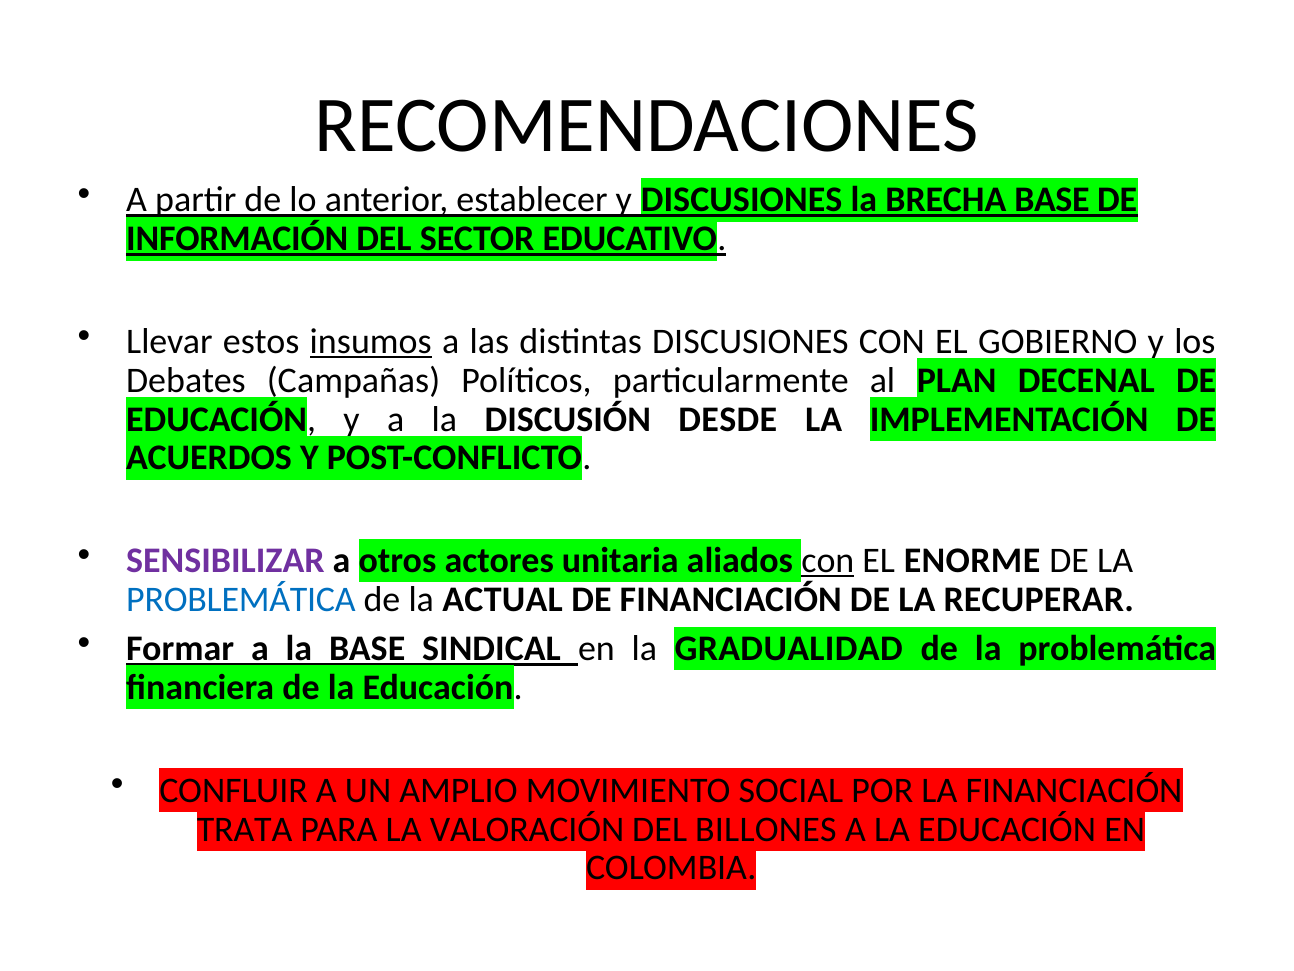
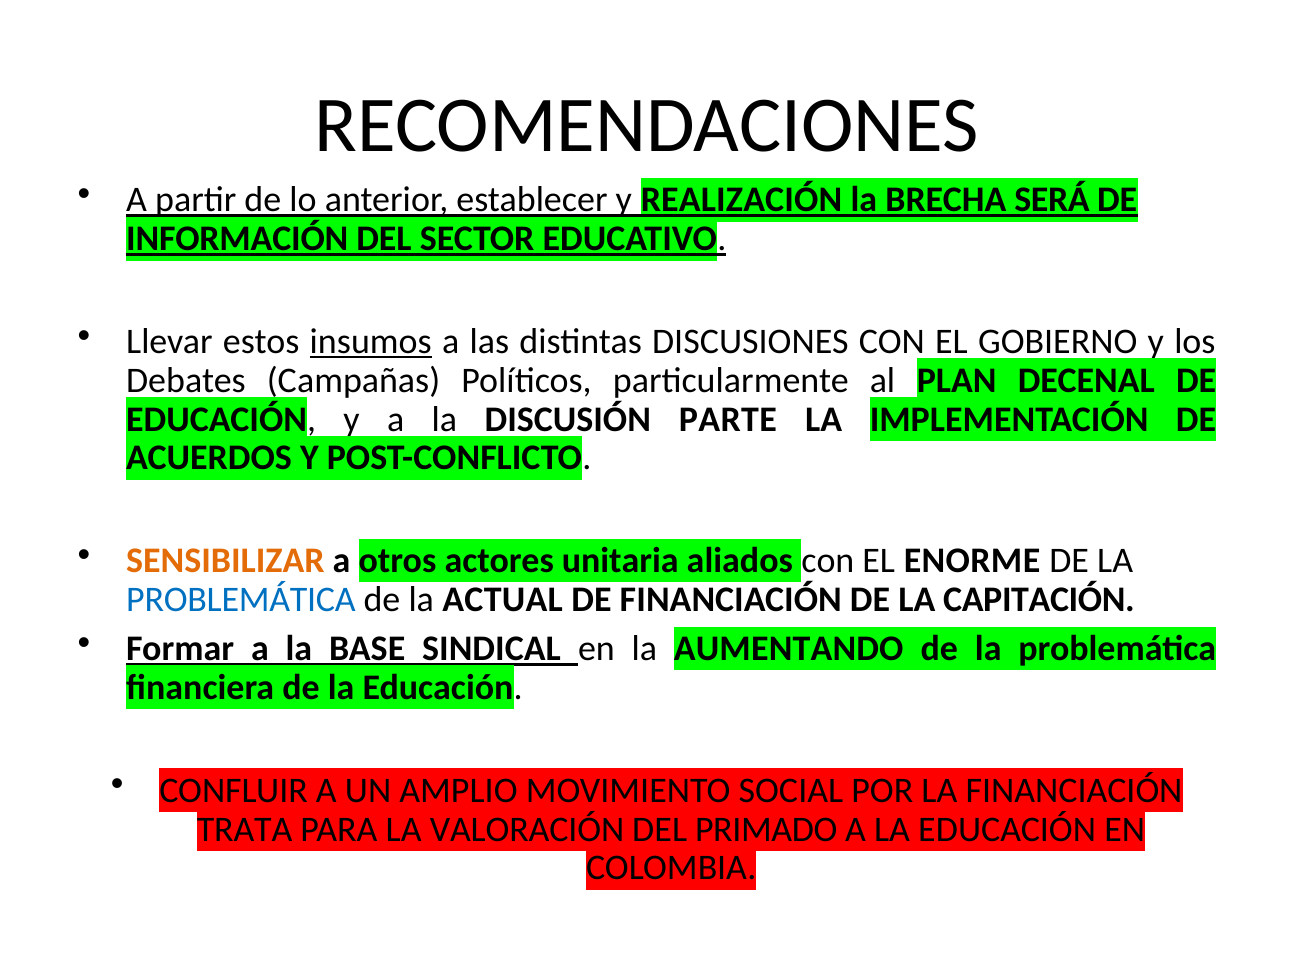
DISCUSIONES at (742, 200): DISCUSIONES -> REALIZACIÓN
BRECHA BASE: BASE -> SERÁ
DESDE: DESDE -> PARTE
SENSIBILIZAR colour: purple -> orange
con at (828, 560) underline: present -> none
RECUPERAR: RECUPERAR -> CAPITACIÓN
GRADUALIDAD: GRADUALIDAD -> AUMENTANDO
BILLONES: BILLONES -> PRIMADO
